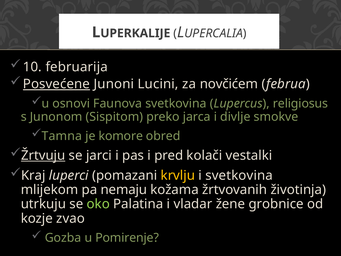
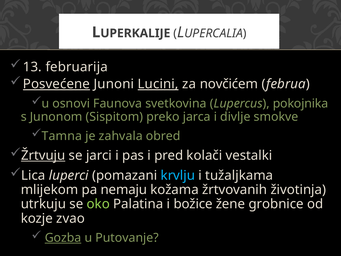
10: 10 -> 13
Lucini underline: none -> present
religiosus: religiosus -> pokojnika
komore: komore -> zahvala
Kraj: Kraj -> Lica
krvlju colour: yellow -> light blue
i svetkovina: svetkovina -> tužaljkama
vladar: vladar -> božice
Gozba underline: none -> present
Pomirenje: Pomirenje -> Putovanje
